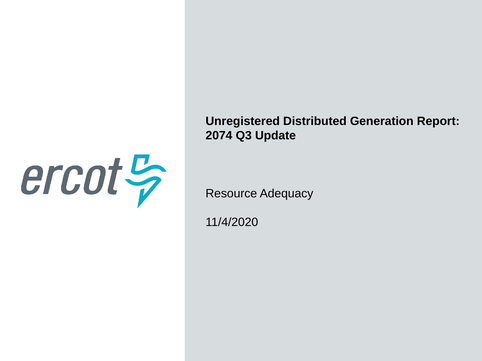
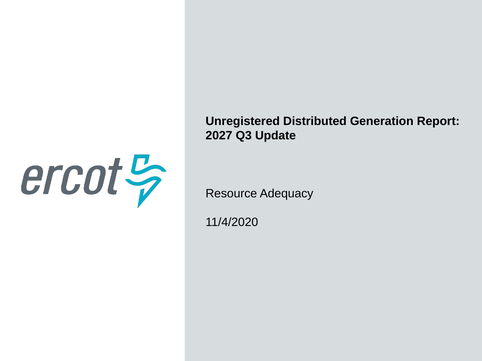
2074: 2074 -> 2027
